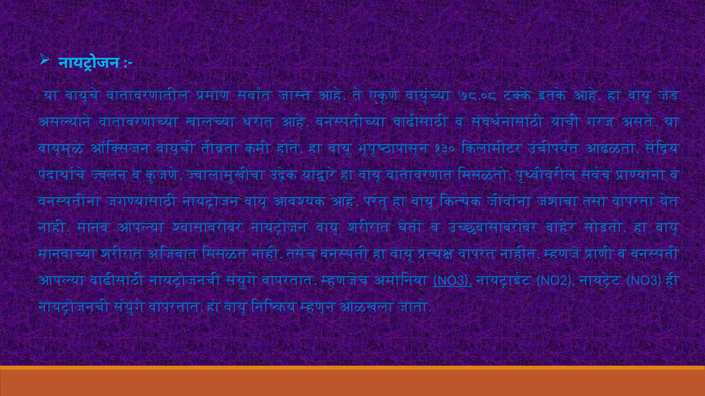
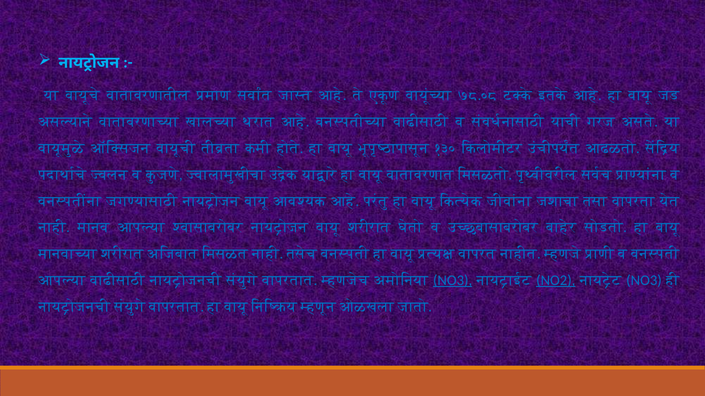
NO2 underline: none -> present
